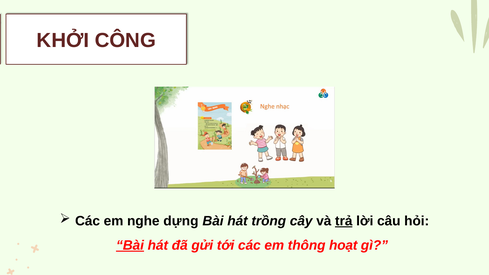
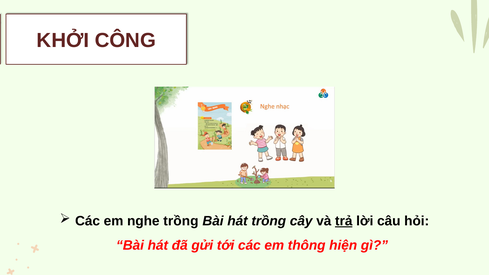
nghe dựng: dựng -> trồng
Bài at (130, 245) underline: present -> none
hoạt: hoạt -> hiện
